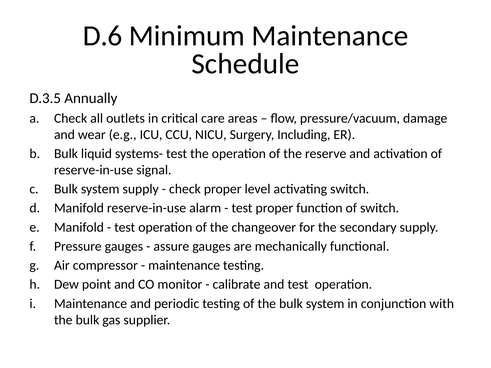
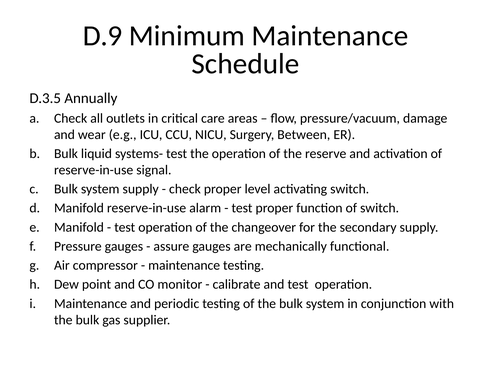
D.6: D.6 -> D.9
Including: Including -> Between
